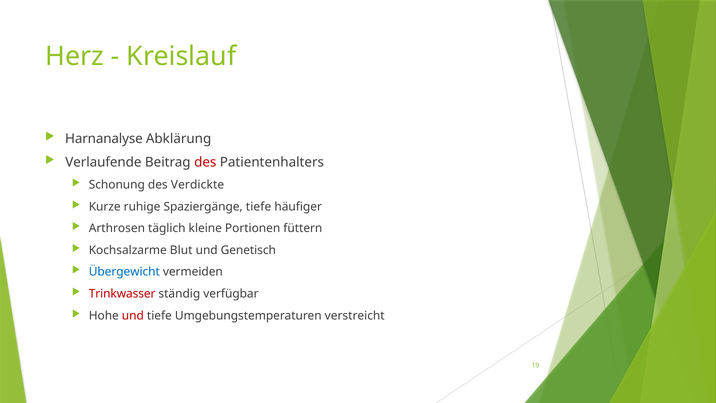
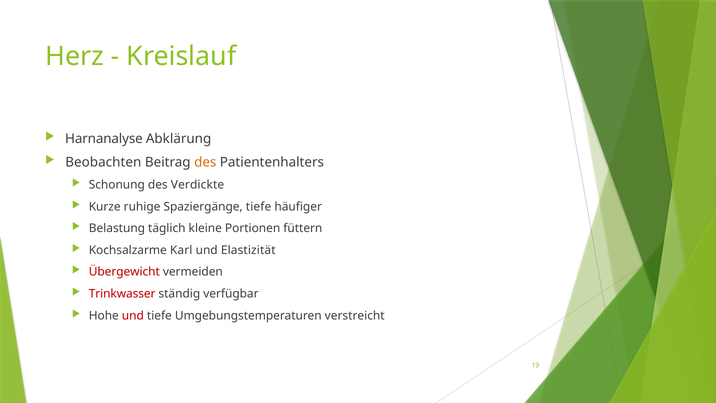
Verlaufende: Verlaufende -> Beobachten
des at (205, 162) colour: red -> orange
Arthrosen: Arthrosen -> Belastung
Blut: Blut -> Karl
Genetisch: Genetisch -> Elastizität
Übergewicht colour: blue -> red
